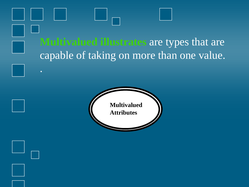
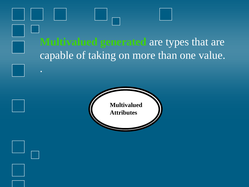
illustrates: illustrates -> generated
